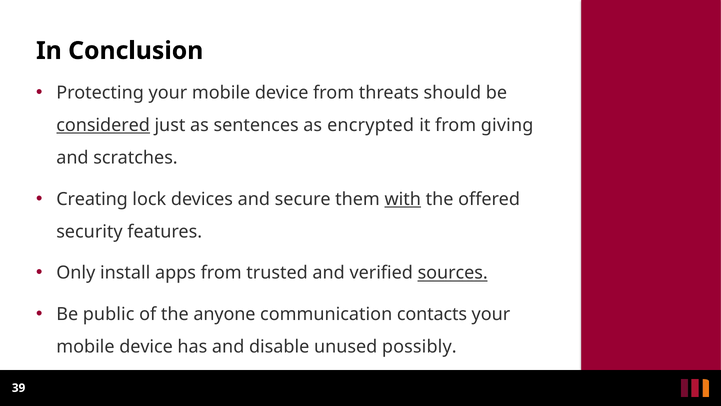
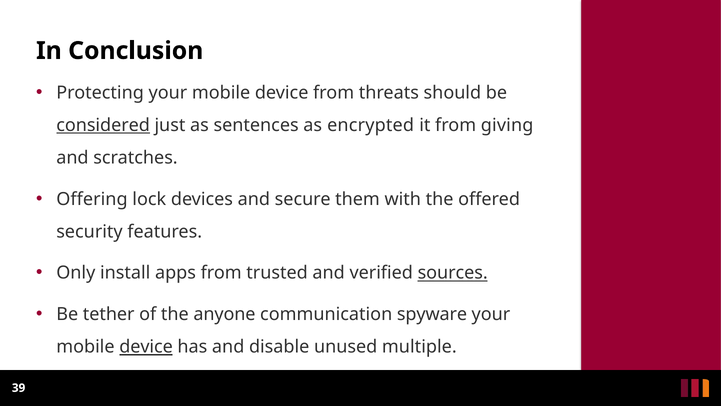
Creating: Creating -> Offering
with underline: present -> none
public: public -> tether
contacts: contacts -> spyware
device at (146, 347) underline: none -> present
possibly: possibly -> multiple
